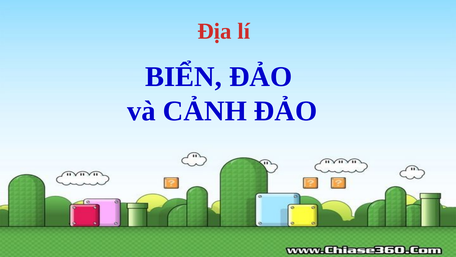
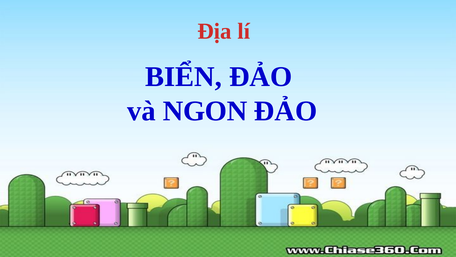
CẢNH: CẢNH -> NGON
